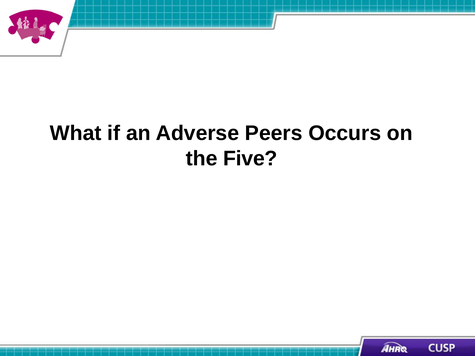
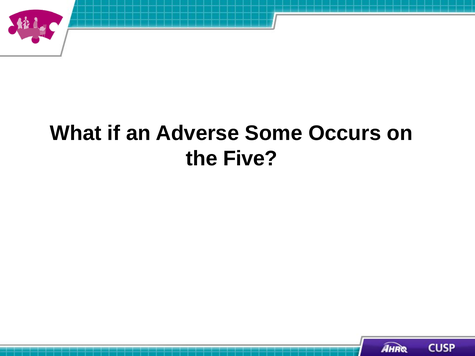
Peers: Peers -> Some
